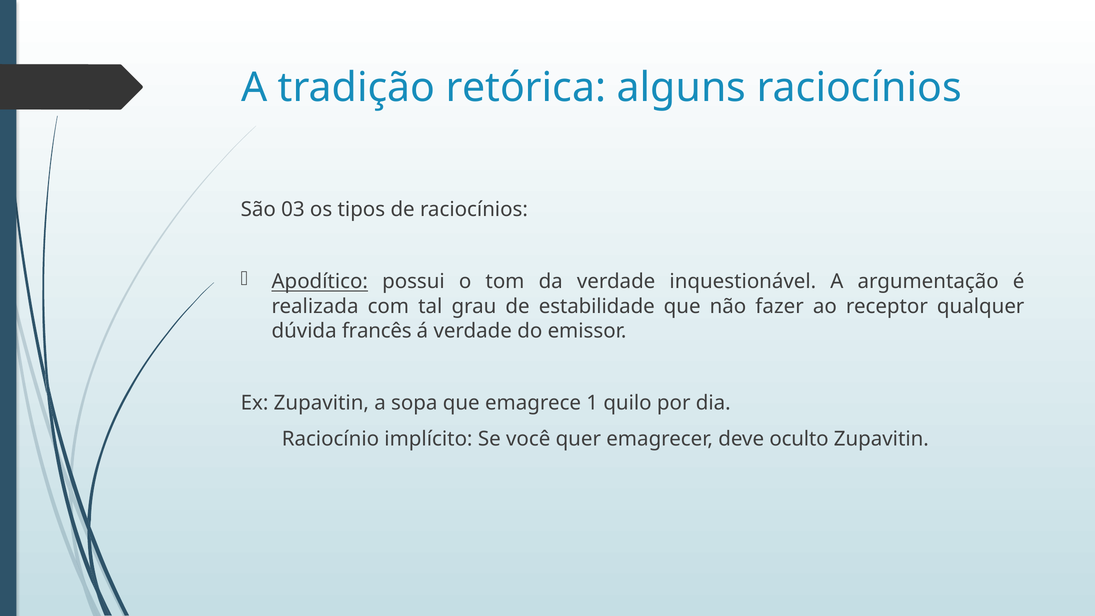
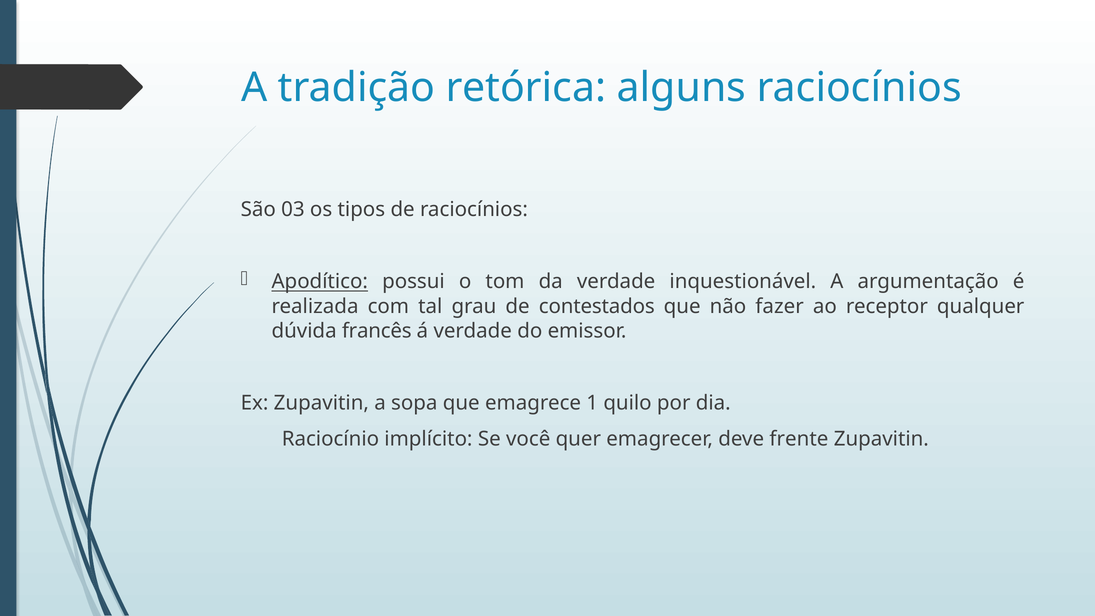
estabilidade: estabilidade -> contestados
oculto: oculto -> frente
